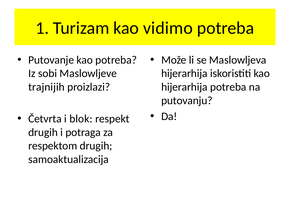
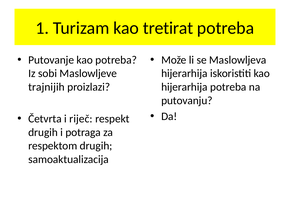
vidimo: vidimo -> tretirat
blok: blok -> riječ
